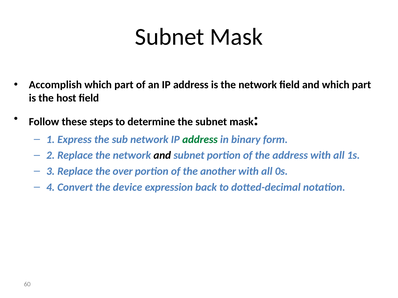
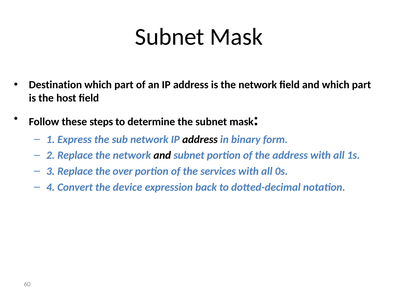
Accomplish: Accomplish -> Destination
address at (200, 140) colour: green -> black
another: another -> services
